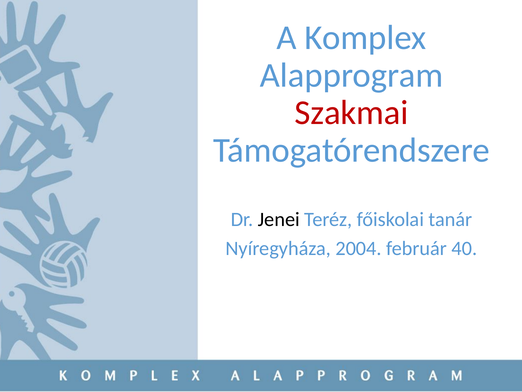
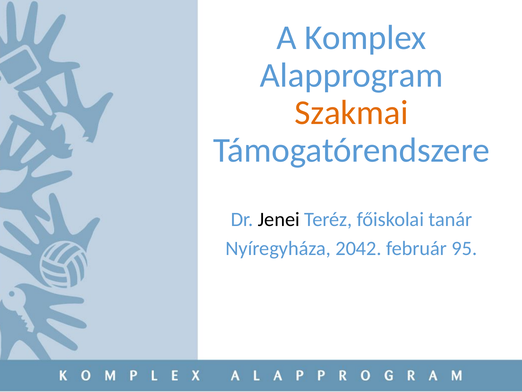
Szakmai colour: red -> orange
2004: 2004 -> 2042
40: 40 -> 95
